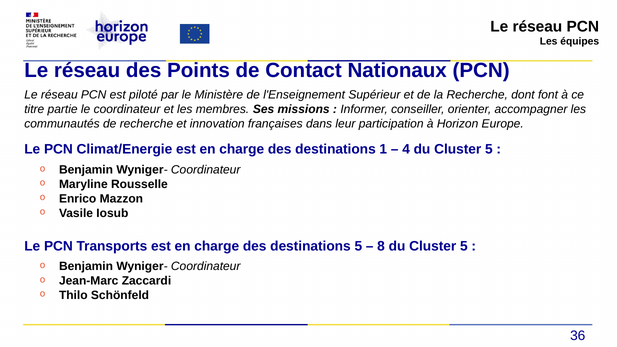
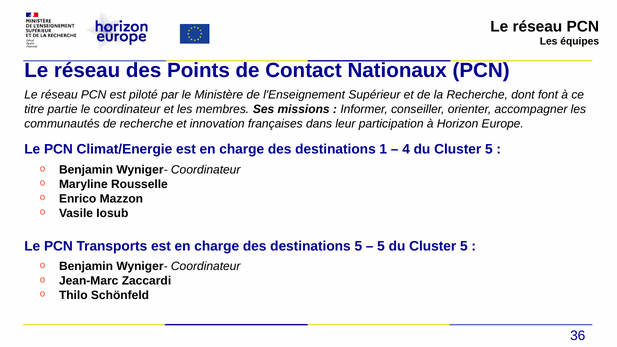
8 at (381, 246): 8 -> 5
